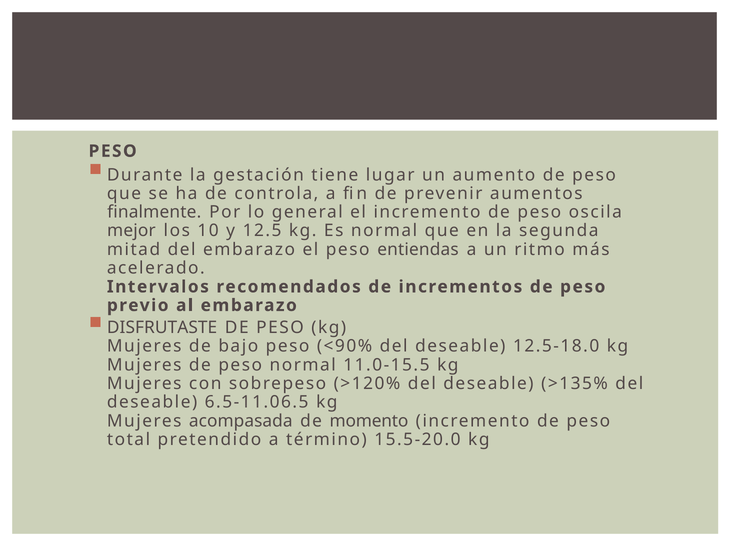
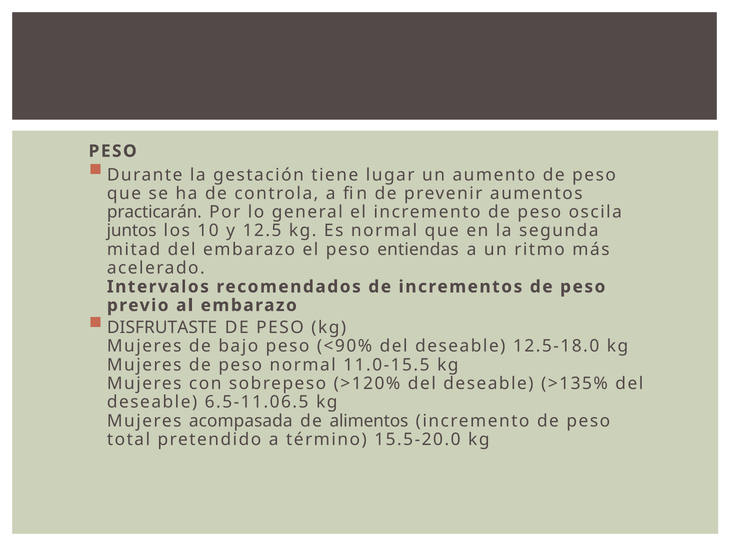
finalmente: finalmente -> practicarán
mejor: mejor -> juntos
momento: momento -> alimentos
